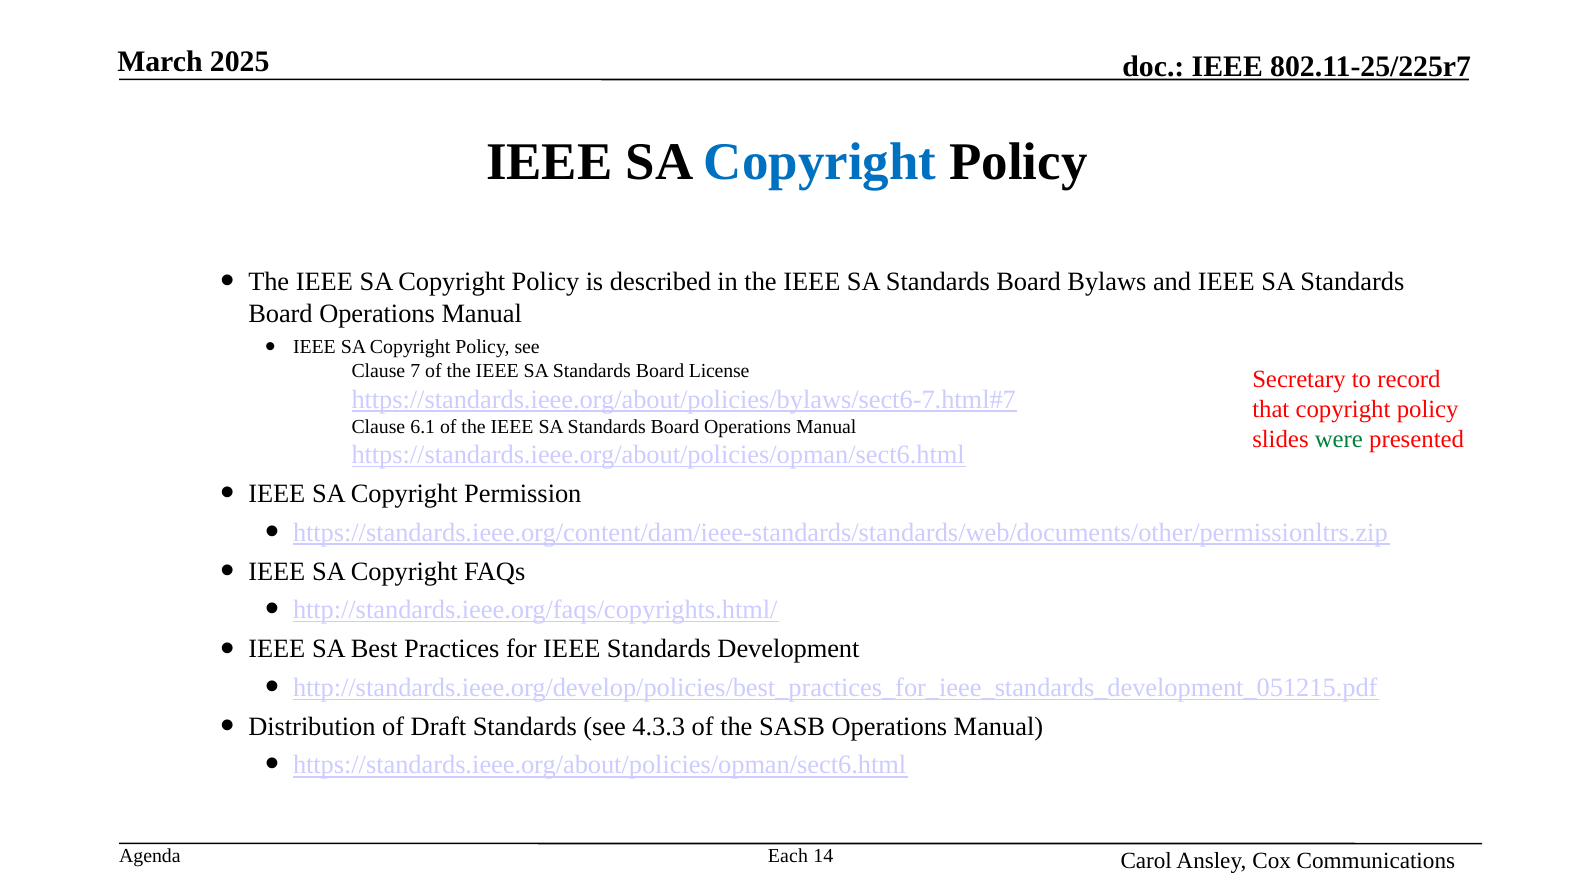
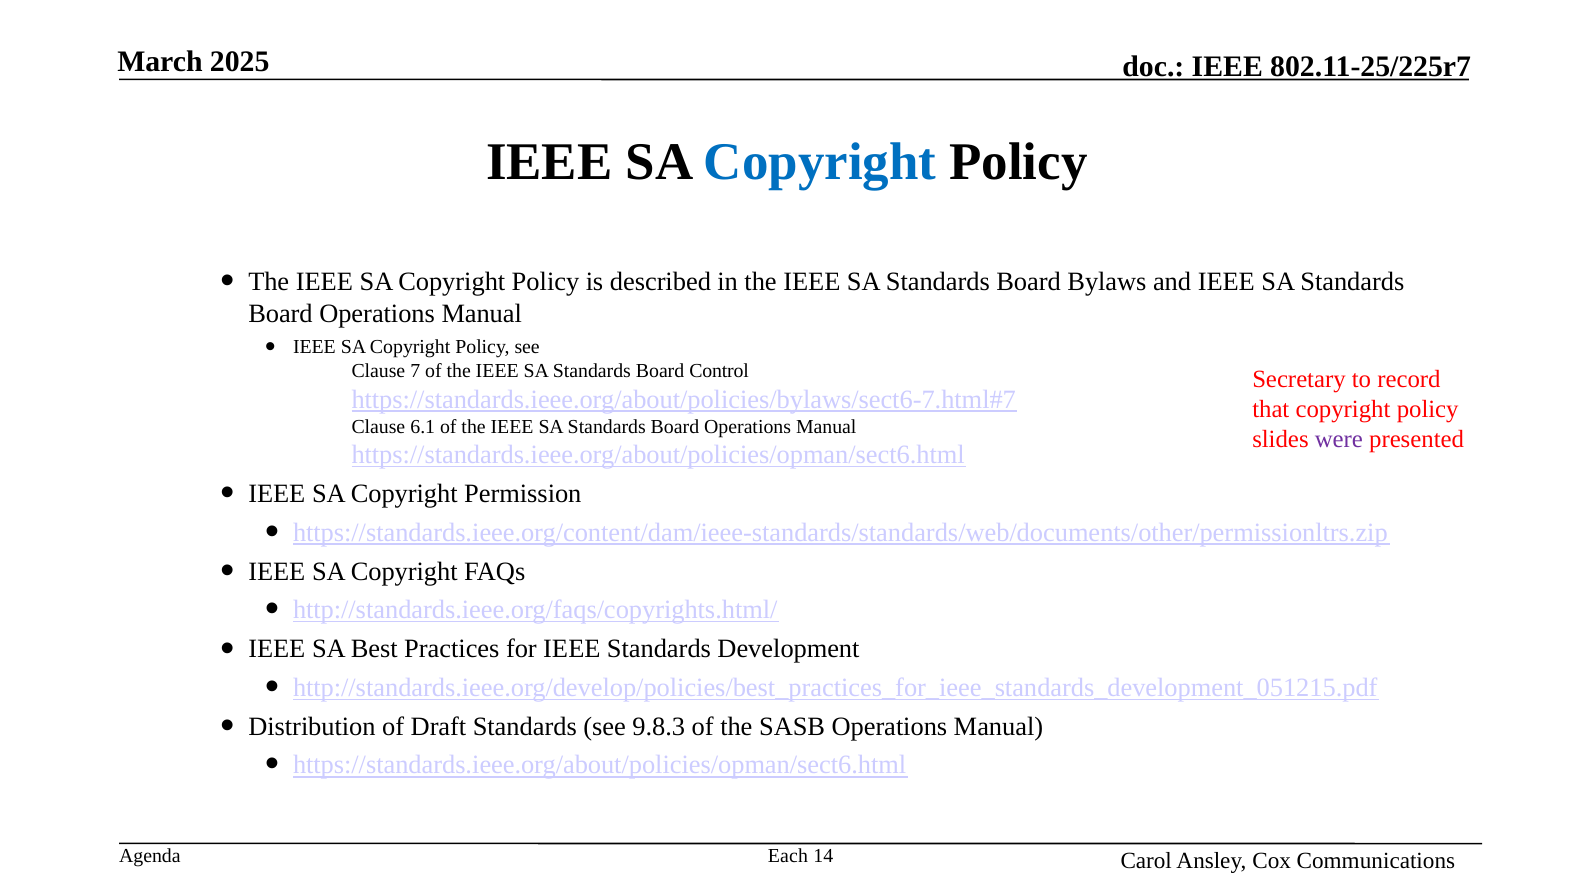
License: License -> Control
were colour: green -> purple
4.3.3: 4.3.3 -> 9.8.3
